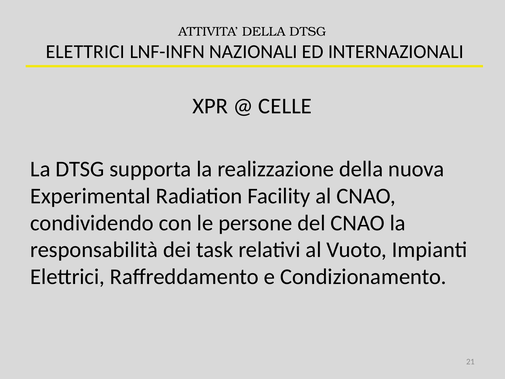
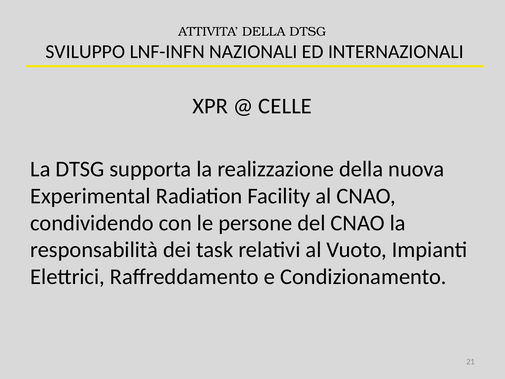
ELETTRICI at (85, 52): ELETTRICI -> SVILUPPO
